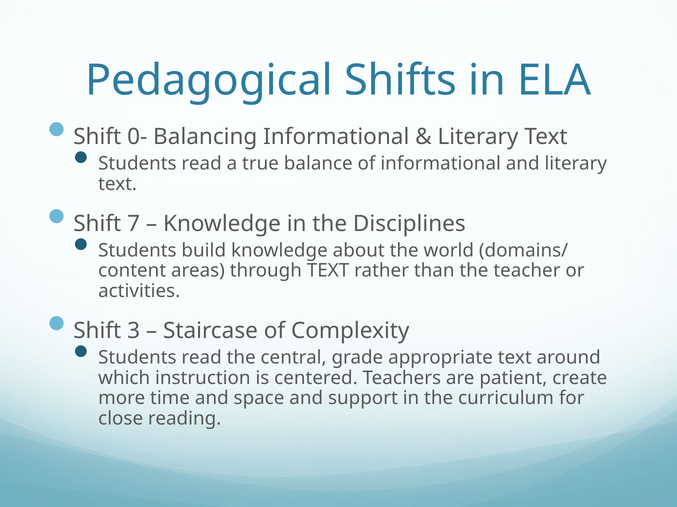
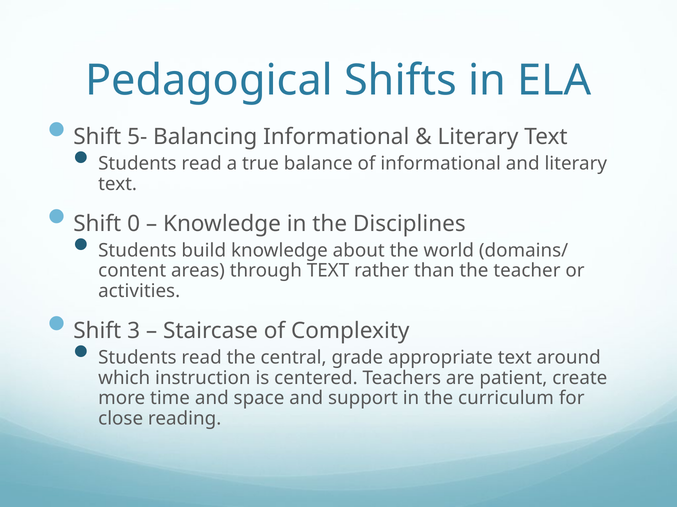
0-: 0- -> 5-
7: 7 -> 0
